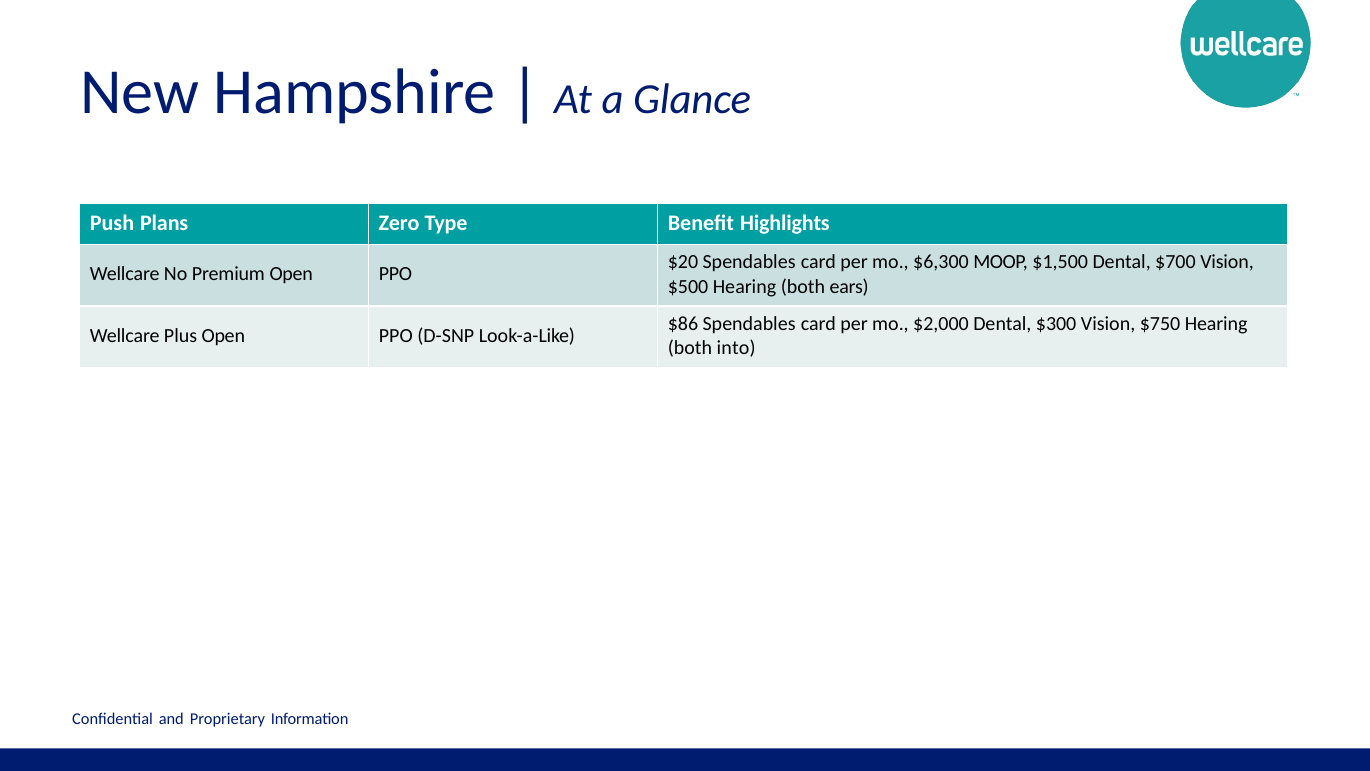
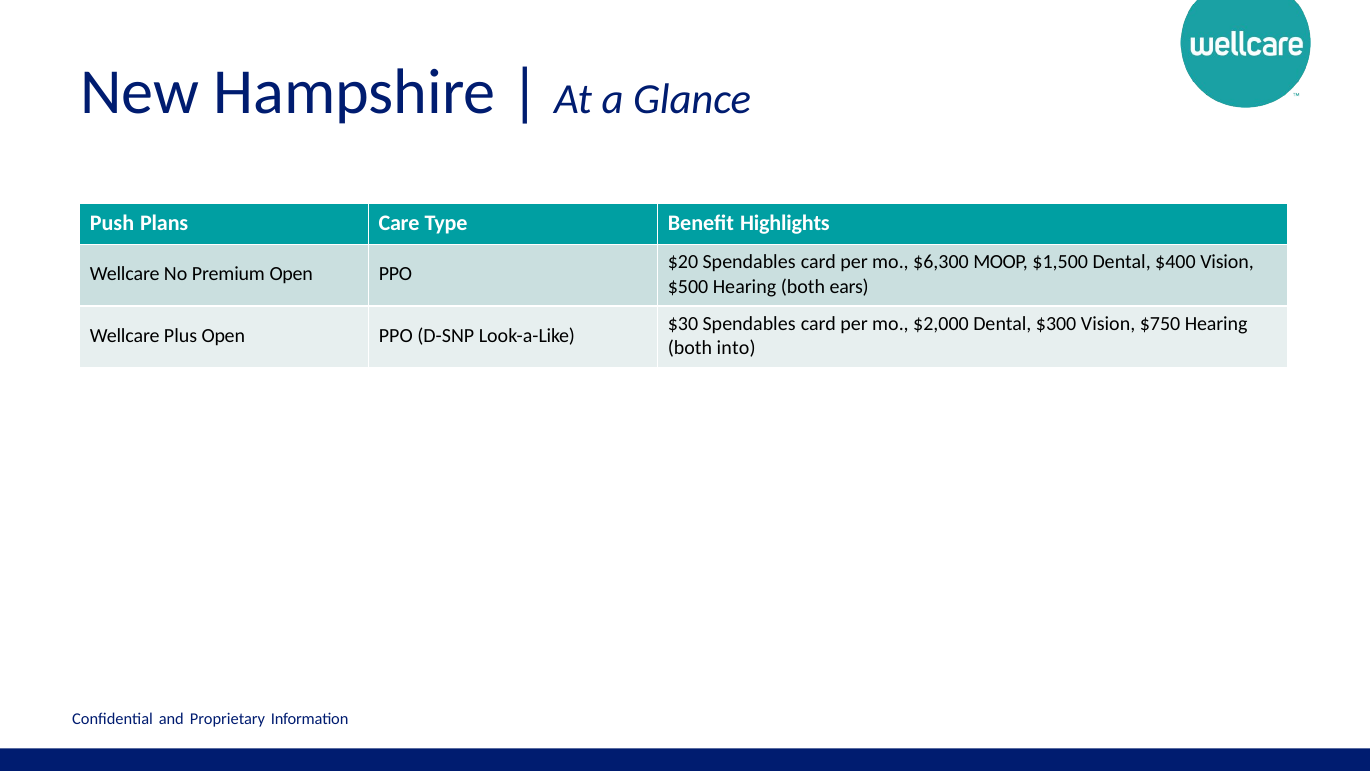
Zero: Zero -> Care
$700: $700 -> $400
$86: $86 -> $30
